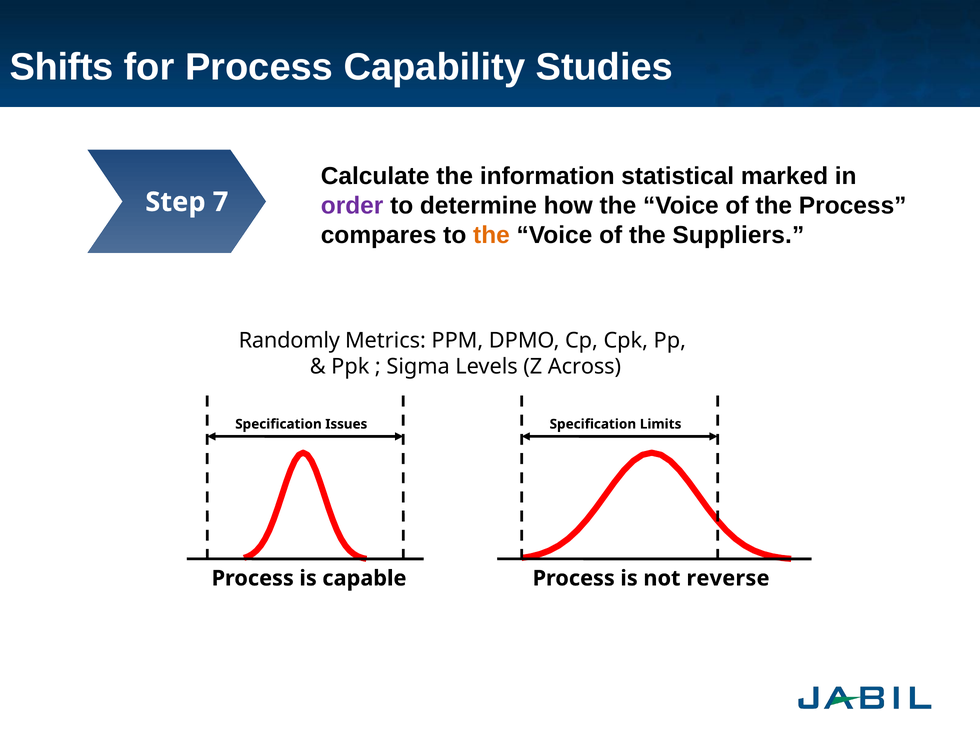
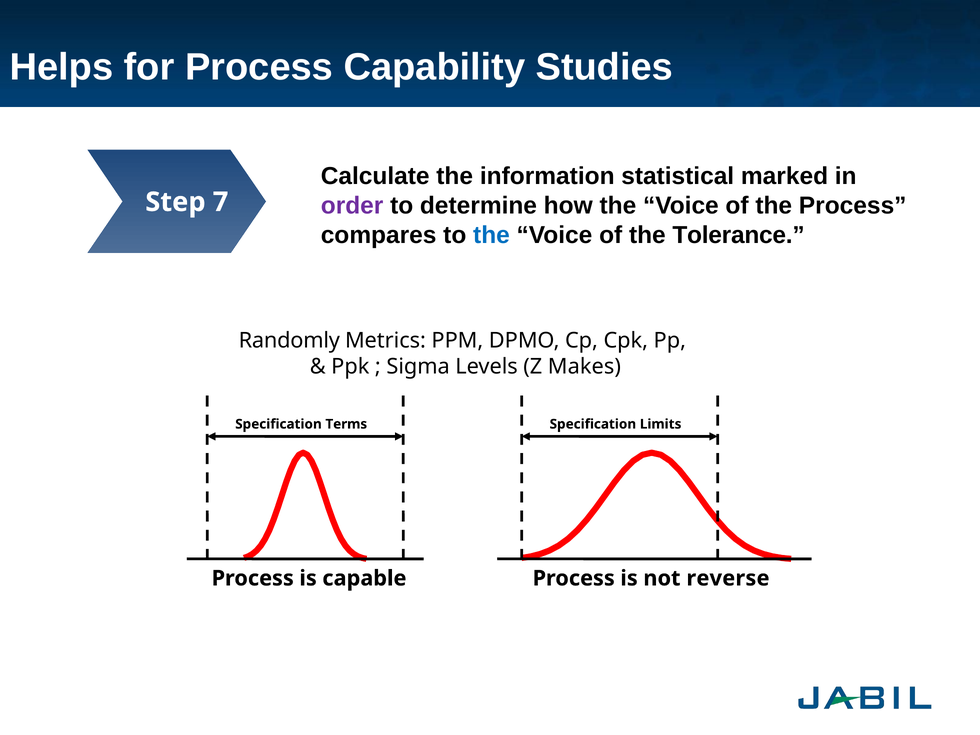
Shifts: Shifts -> Helps
the at (491, 235) colour: orange -> blue
Suppliers: Suppliers -> Tolerance
Across: Across -> Makes
Issues: Issues -> Terms
